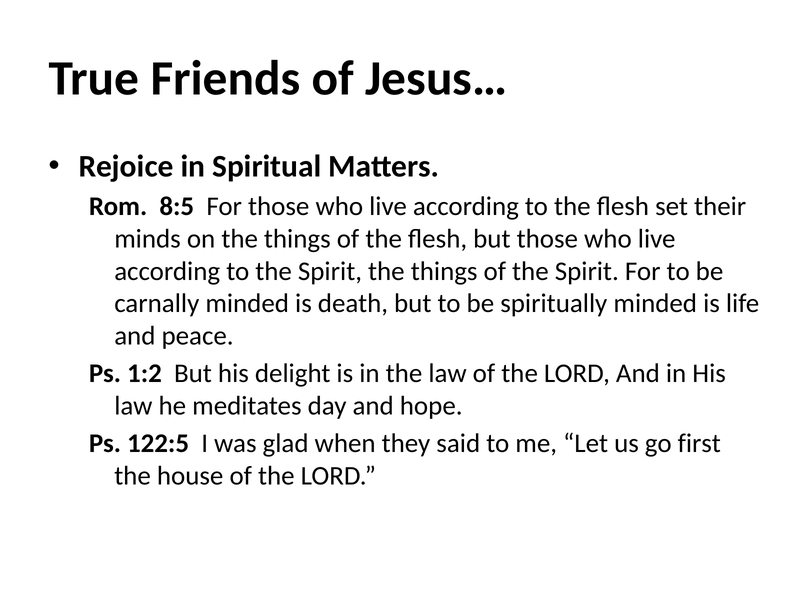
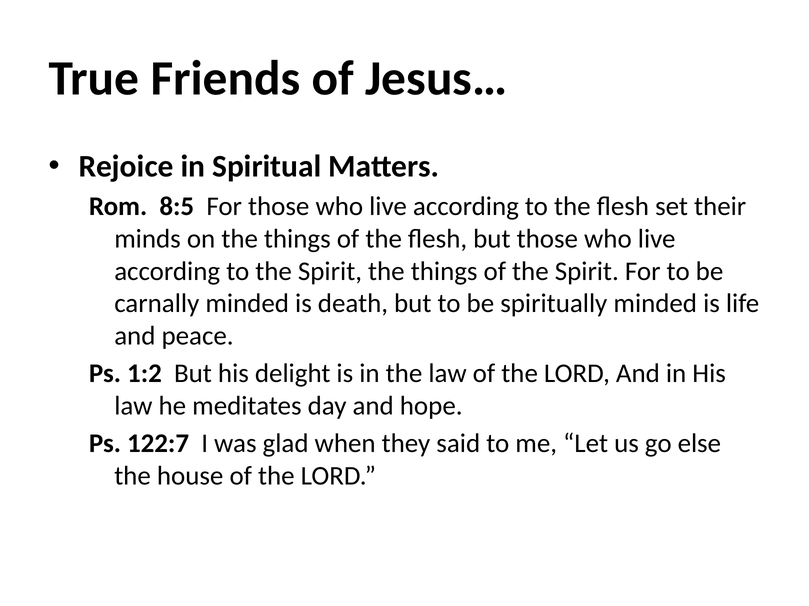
122:5: 122:5 -> 122:7
first: first -> else
